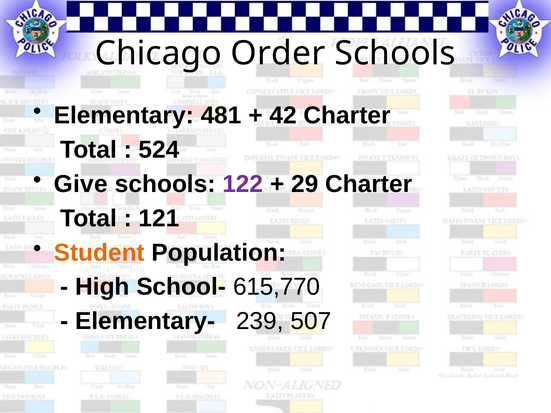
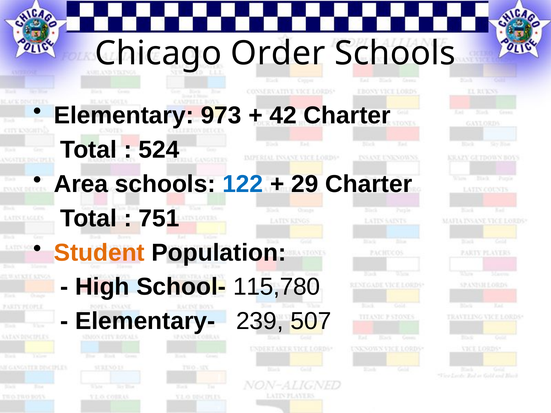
481: 481 -> 973
Give: Give -> Area
122 colour: purple -> blue
121: 121 -> 751
615,770: 615,770 -> 115,780
